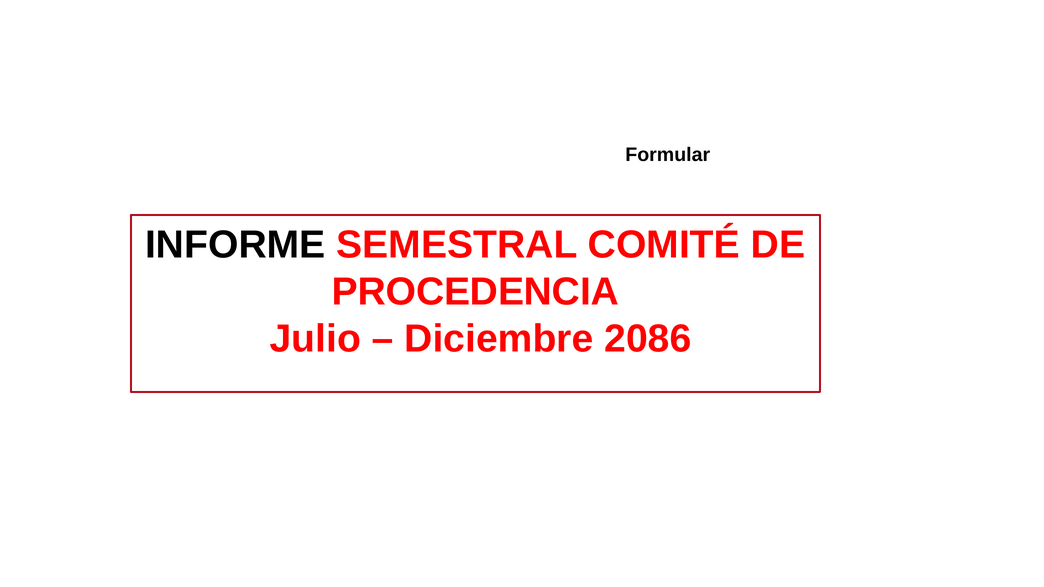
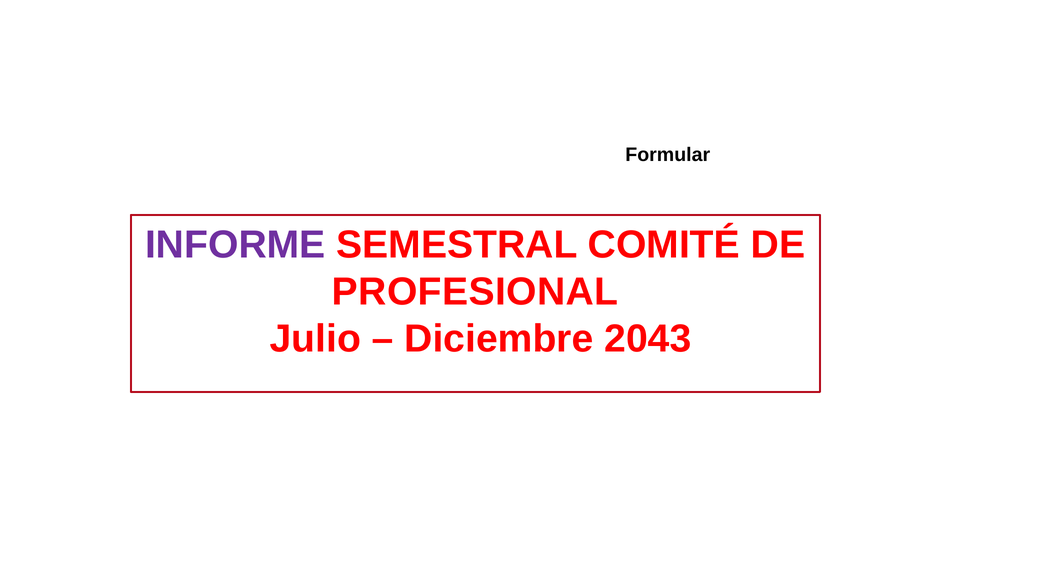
INFORME colour: black -> purple
PROCEDENCIA: PROCEDENCIA -> PROFESIONAL
2086: 2086 -> 2043
